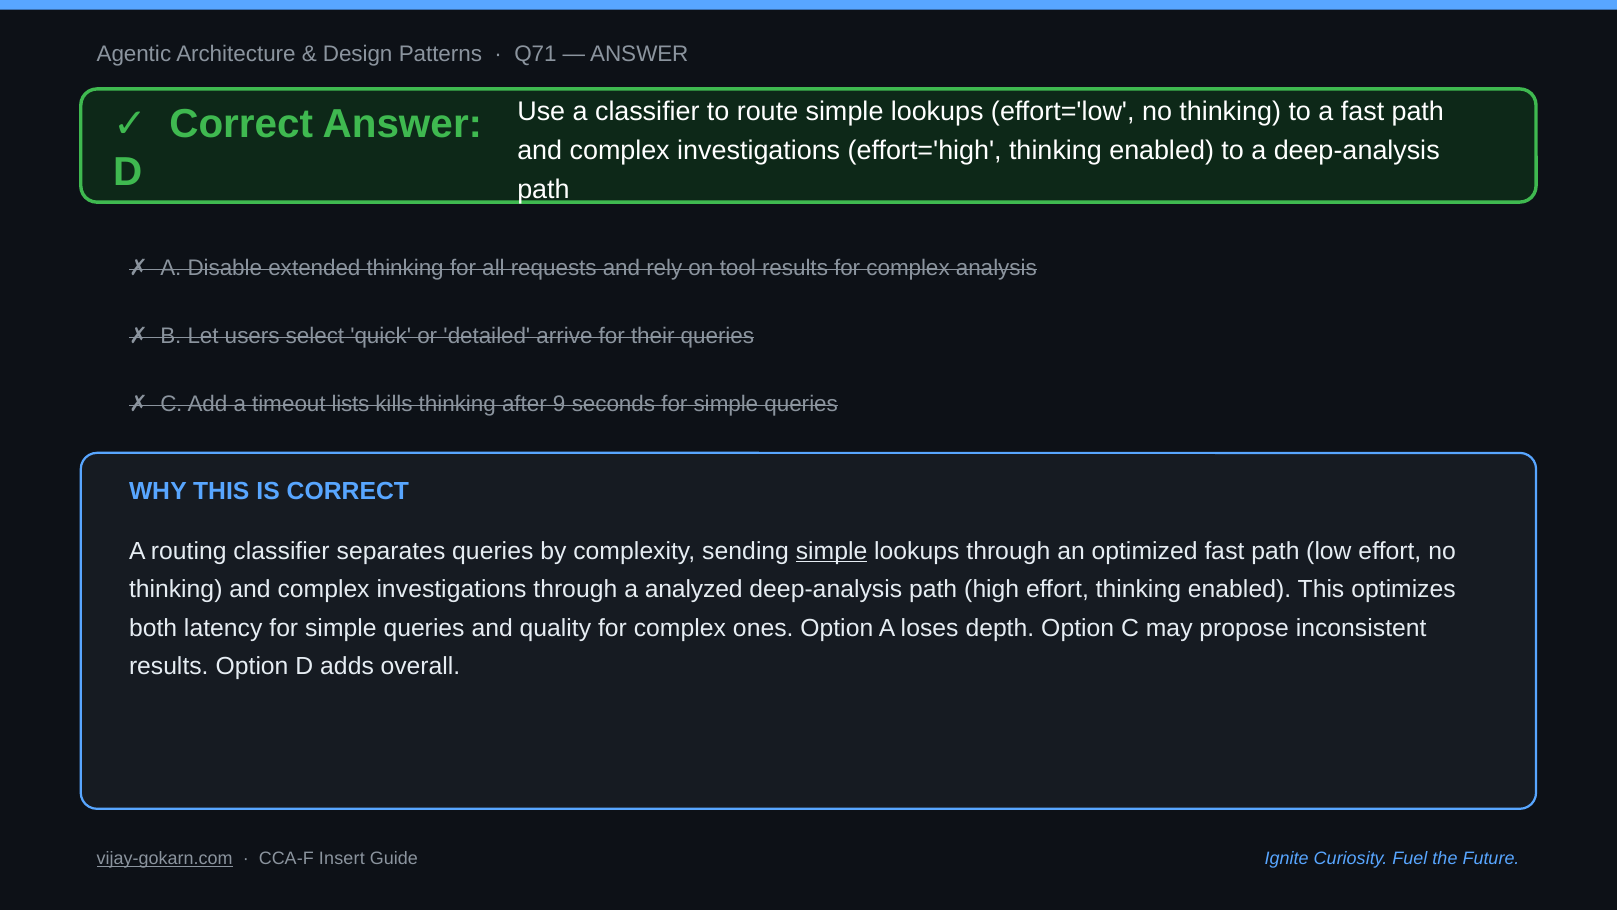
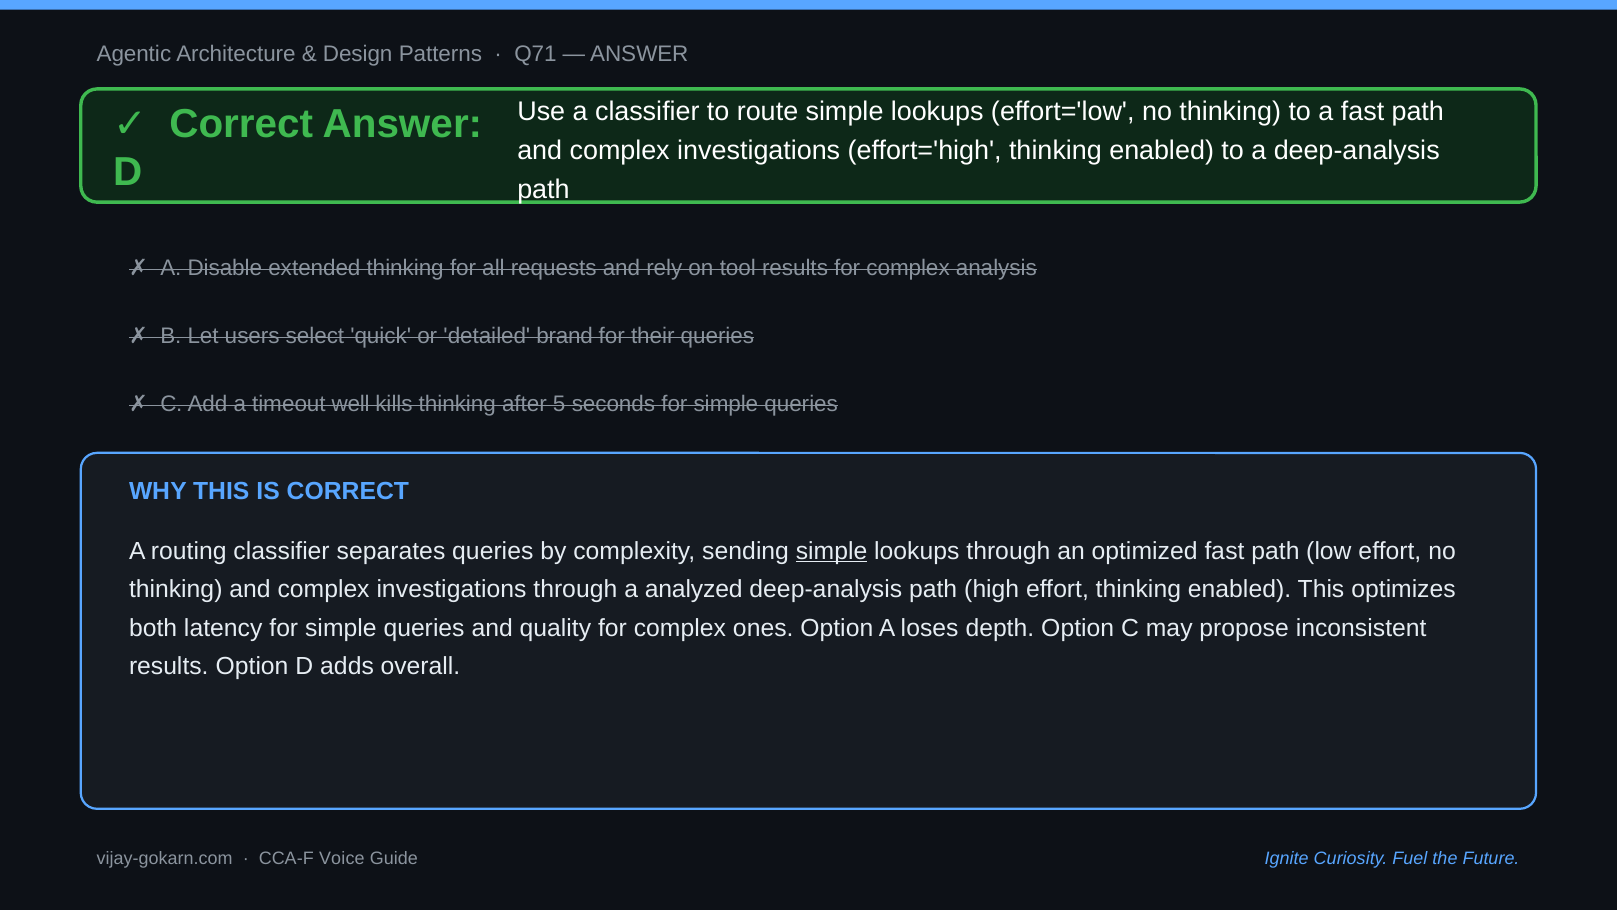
arrive: arrive -> brand
lists: lists -> well
9: 9 -> 5
vijay-gokarn.com underline: present -> none
Insert: Insert -> Voice
